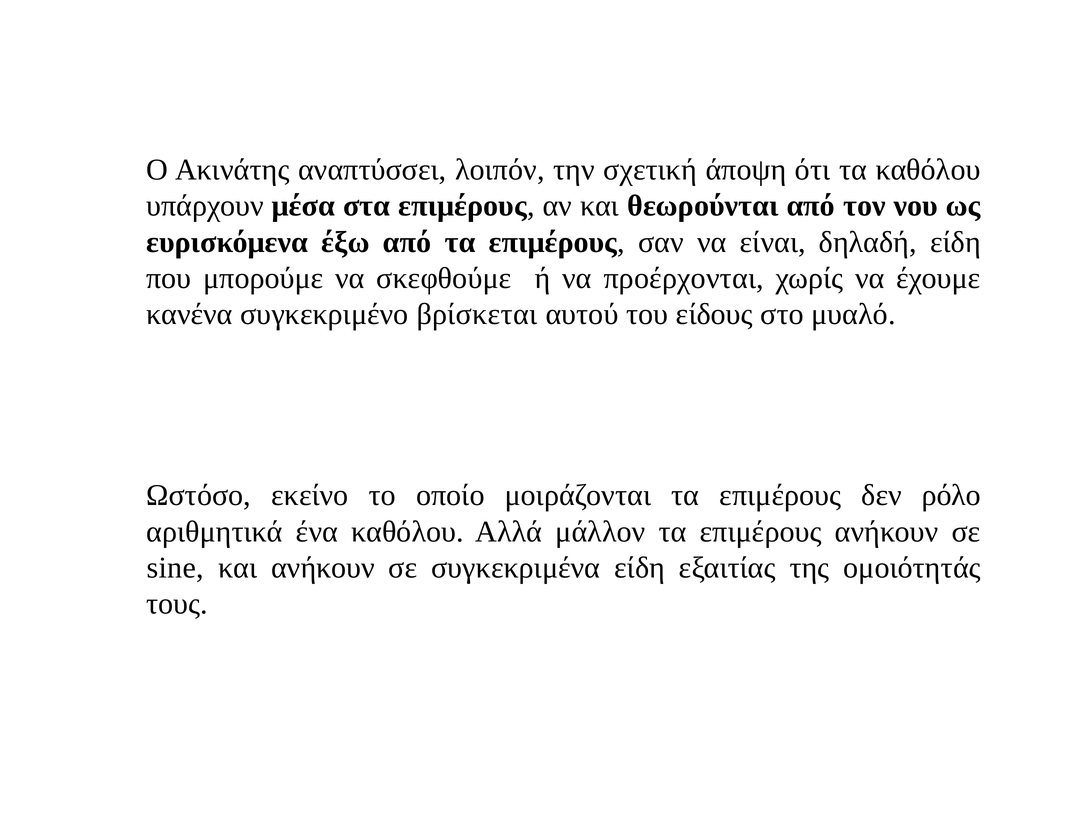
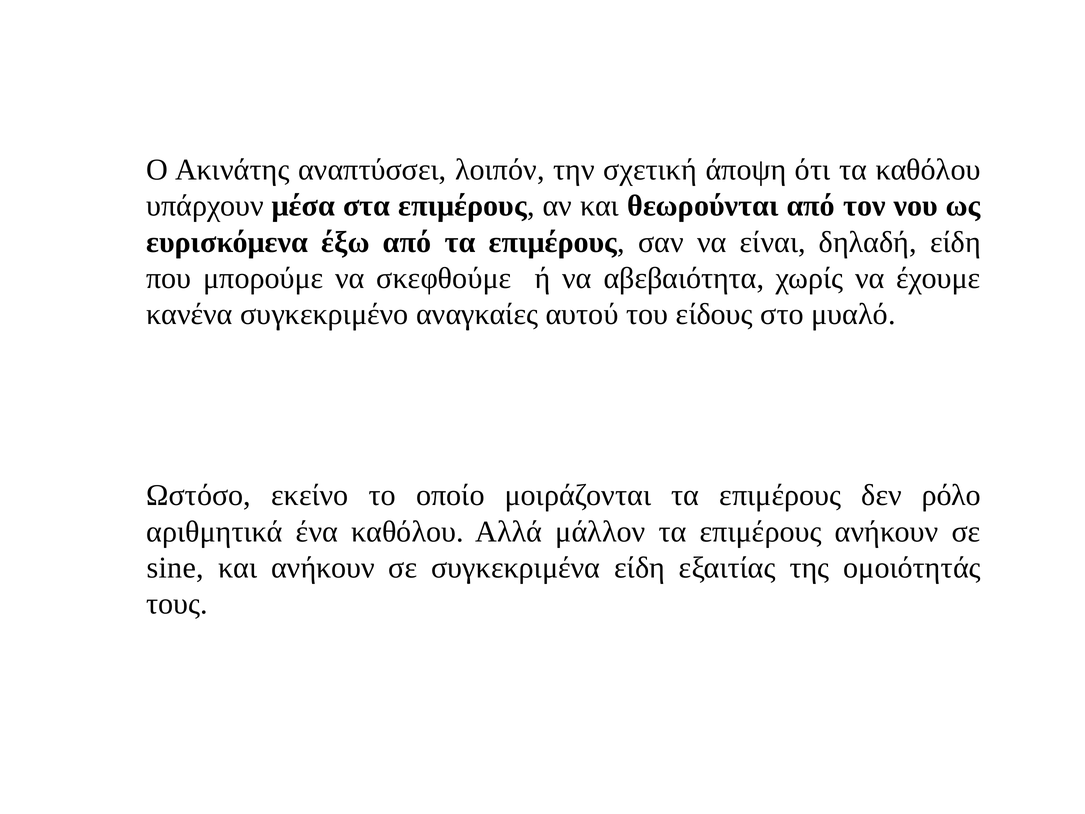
προέρχονται: προέρχονται -> αβεβαιότητα
βρίσκεται: βρίσκεται -> αναγκαίες
